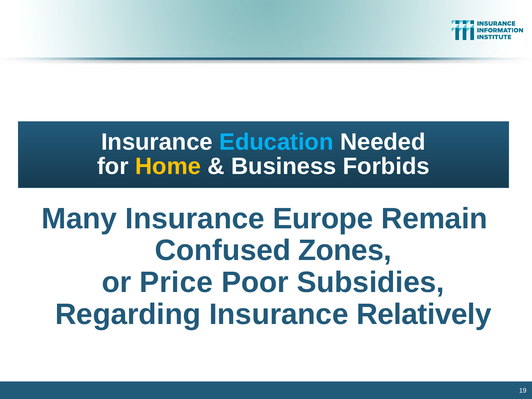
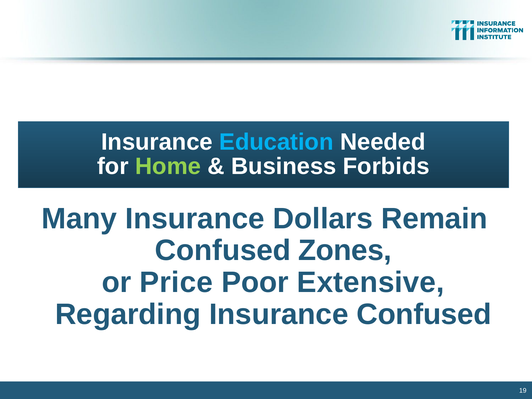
Home colour: yellow -> light green
Europe: Europe -> Dollars
Subsidies: Subsidies -> Extensive
Insurance Relatively: Relatively -> Confused
